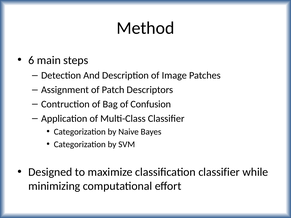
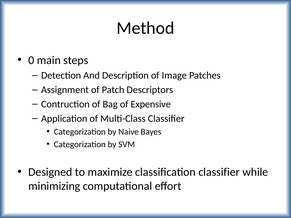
6: 6 -> 0
Confusion: Confusion -> Expensive
